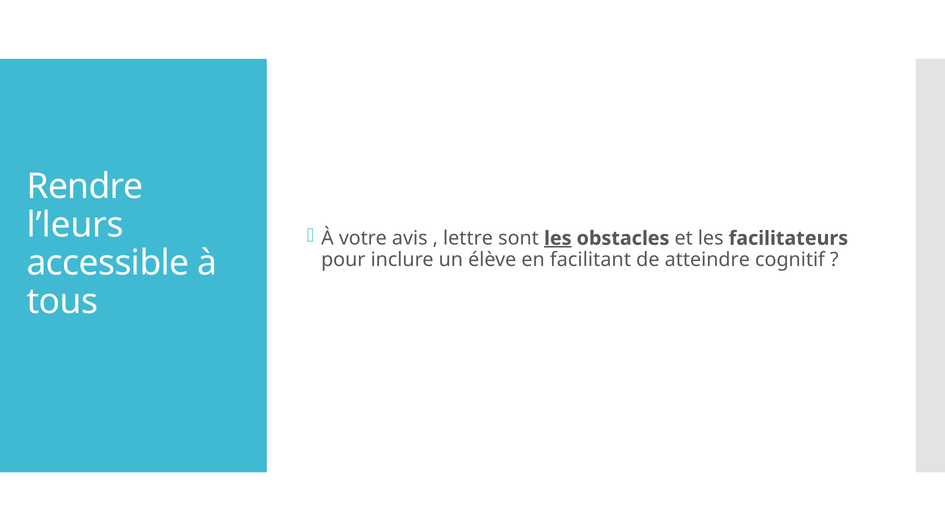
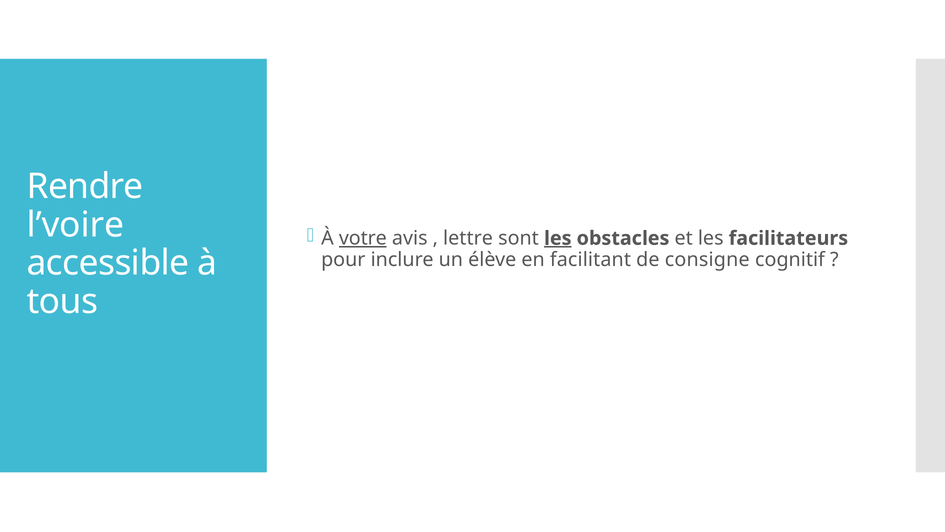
l’leurs: l’leurs -> l’voire
votre underline: none -> present
atteindre: atteindre -> consigne
